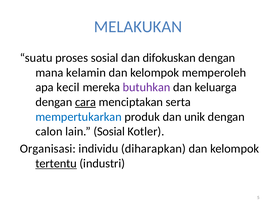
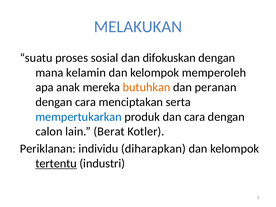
kecil: kecil -> anak
butuhkan colour: purple -> orange
keluarga: keluarga -> peranan
cara at (85, 102) underline: present -> none
dan unik: unik -> cara
lain Sosial: Sosial -> Berat
Organisasi: Organisasi -> Periklanan
